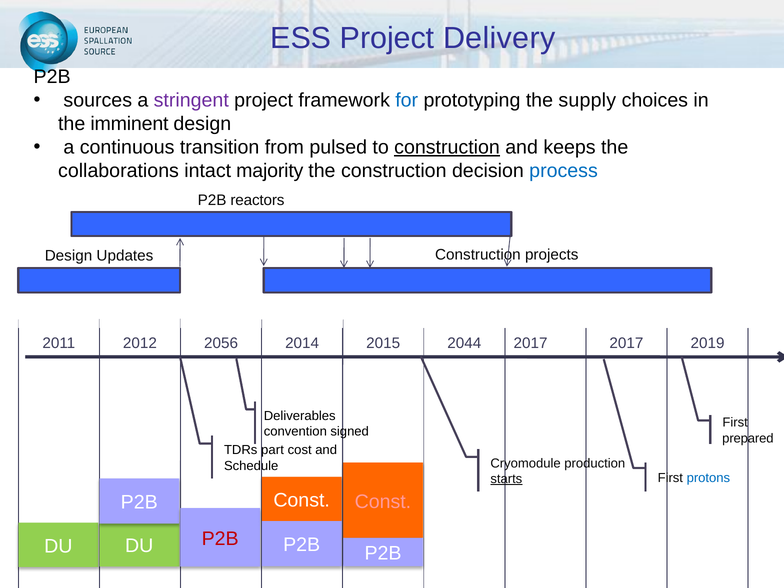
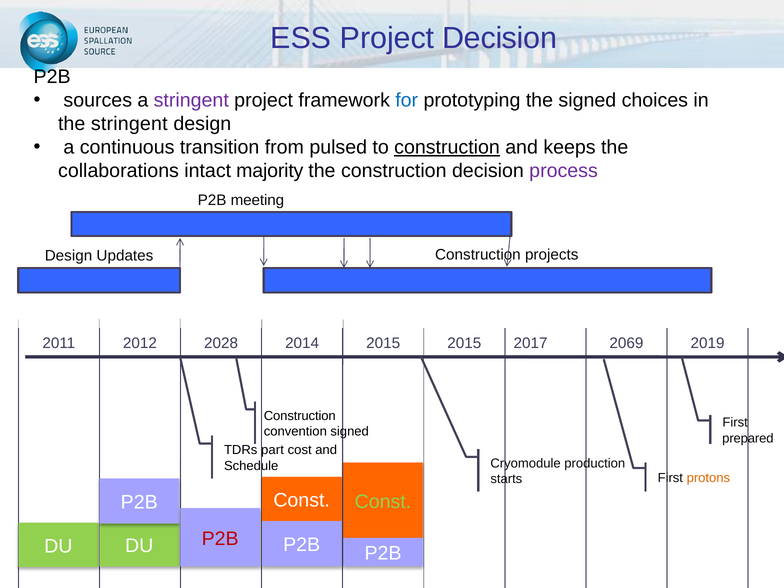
Project Delivery: Delivery -> Decision
the supply: supply -> signed
the imminent: imminent -> stringent
process colour: blue -> purple
reactors: reactors -> meeting
2056: 2056 -> 2028
2015 2044: 2044 -> 2015
2017 2017: 2017 -> 2069
Deliverables at (300, 416): Deliverables -> Construction
protons colour: blue -> orange
starts underline: present -> none
Const at (383, 502) colour: pink -> light green
